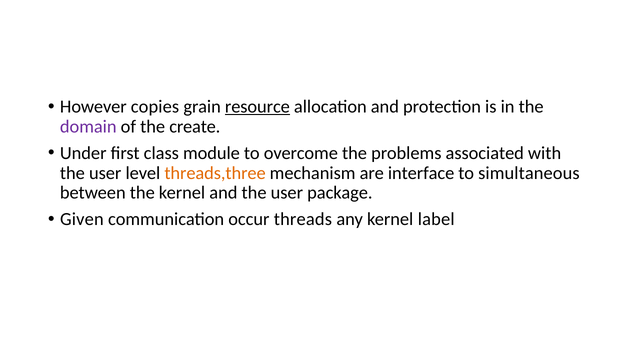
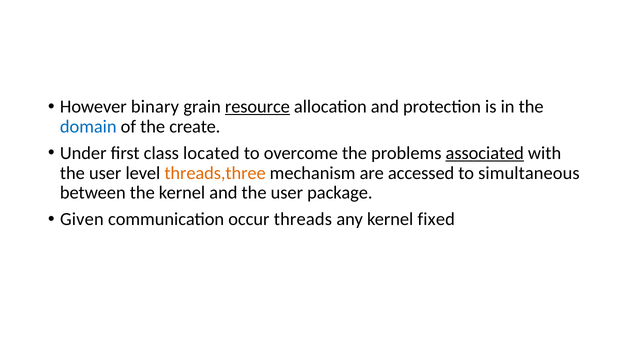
copies: copies -> binary
domain colour: purple -> blue
module: module -> located
associated underline: none -> present
interface: interface -> accessed
label: label -> fixed
